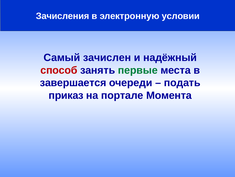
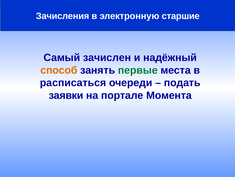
условии: условии -> старшие
способ colour: red -> orange
завершается: завершается -> расписаться
приказ: приказ -> заявки
